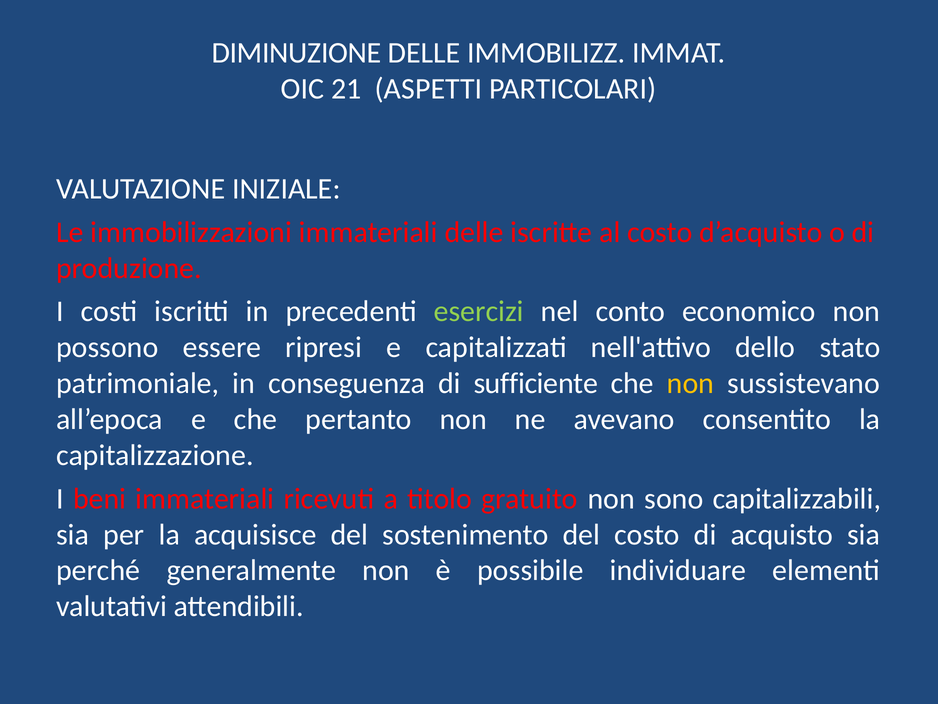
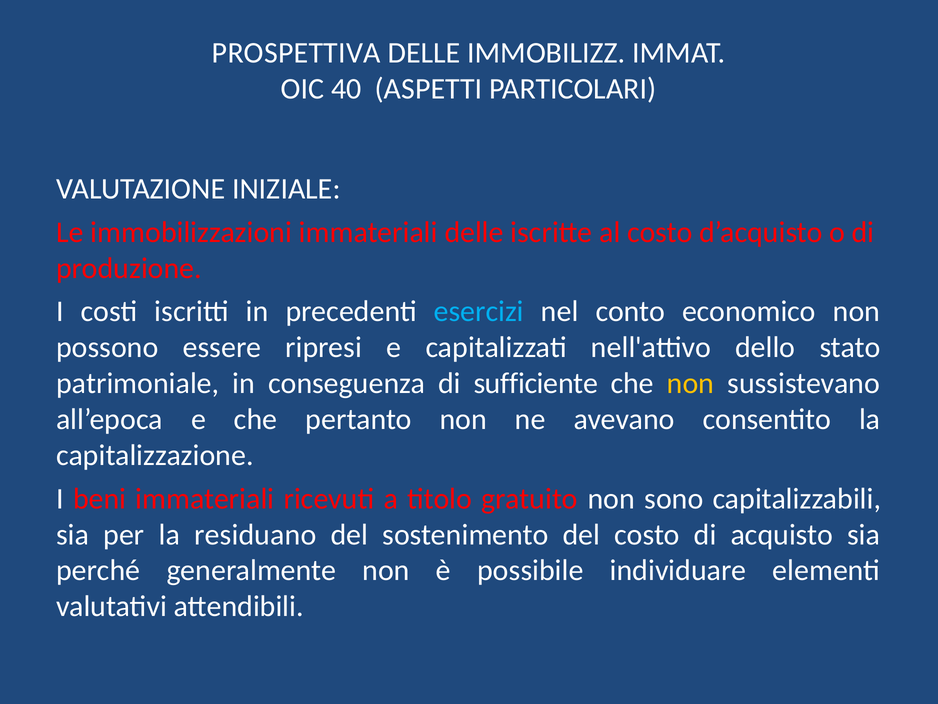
DIMINUZIONE: DIMINUZIONE -> PROSPETTIVA
21: 21 -> 40
esercizi colour: light green -> light blue
acquisisce: acquisisce -> residuano
